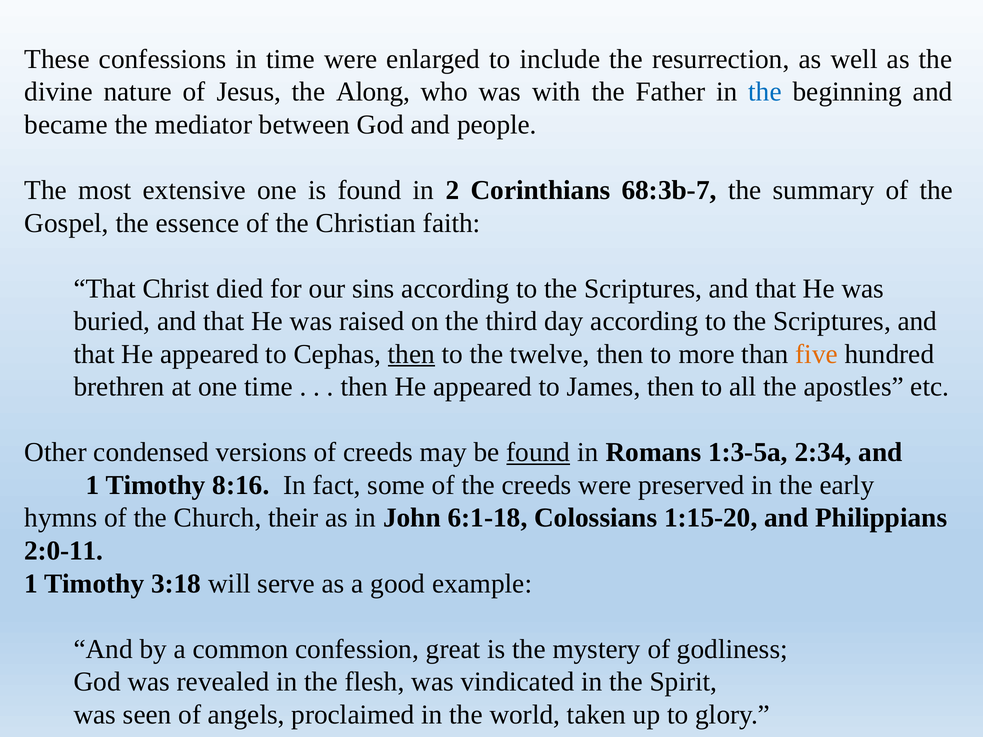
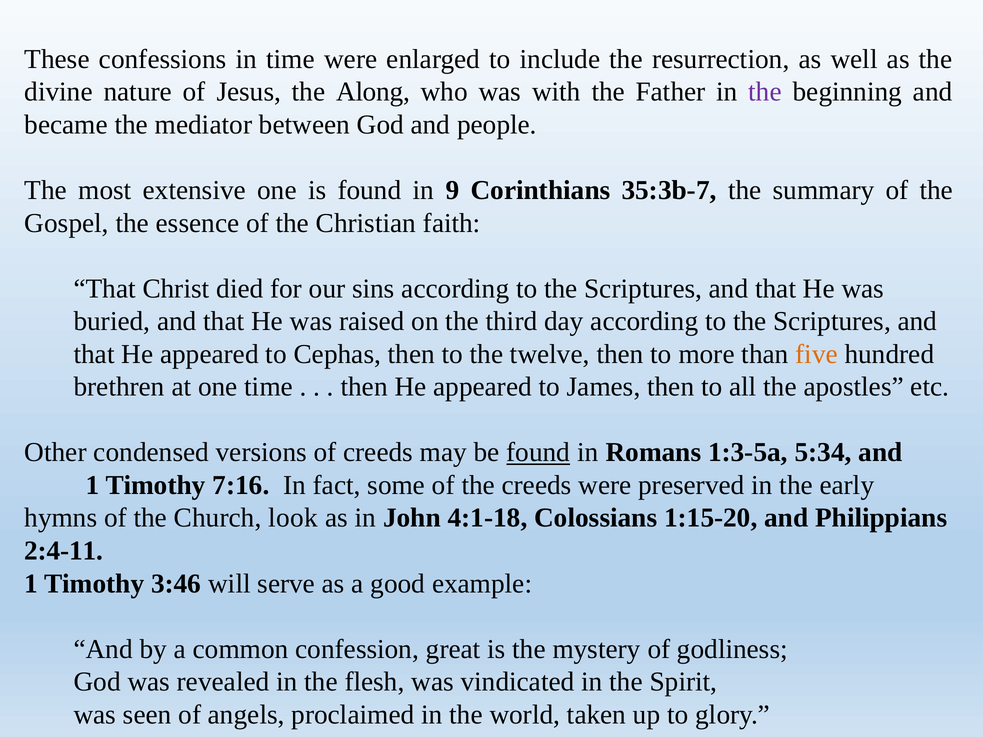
the at (765, 92) colour: blue -> purple
2: 2 -> 9
68:3b-7: 68:3b-7 -> 35:3b-7
then at (411, 354) underline: present -> none
2:34: 2:34 -> 5:34
8:16: 8:16 -> 7:16
their: their -> look
6:1-18: 6:1-18 -> 4:1-18
2:0-11: 2:0-11 -> 2:4-11
3:18: 3:18 -> 3:46
